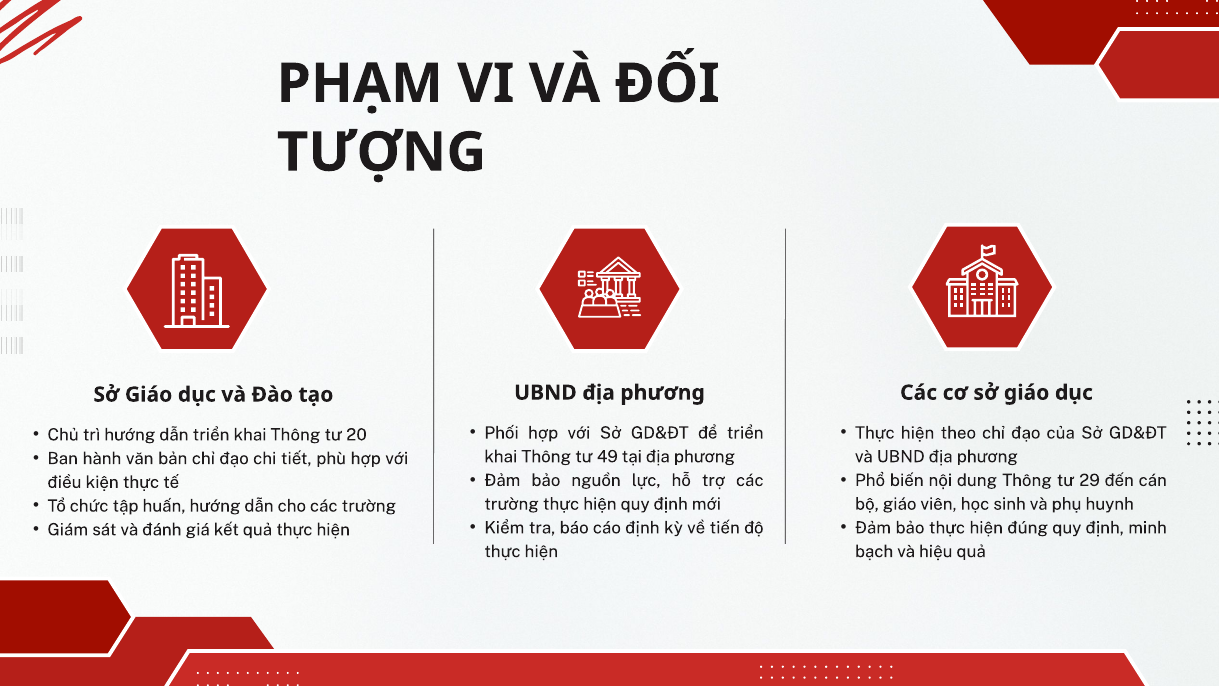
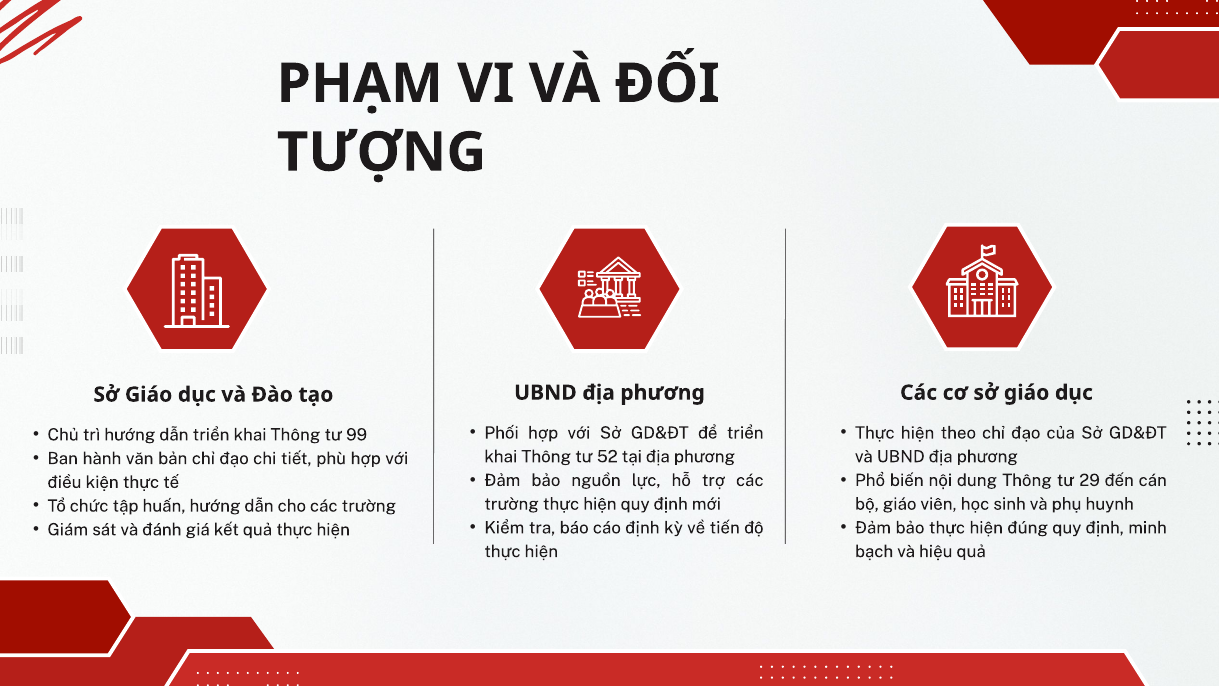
20: 20 -> 99
49: 49 -> 52
